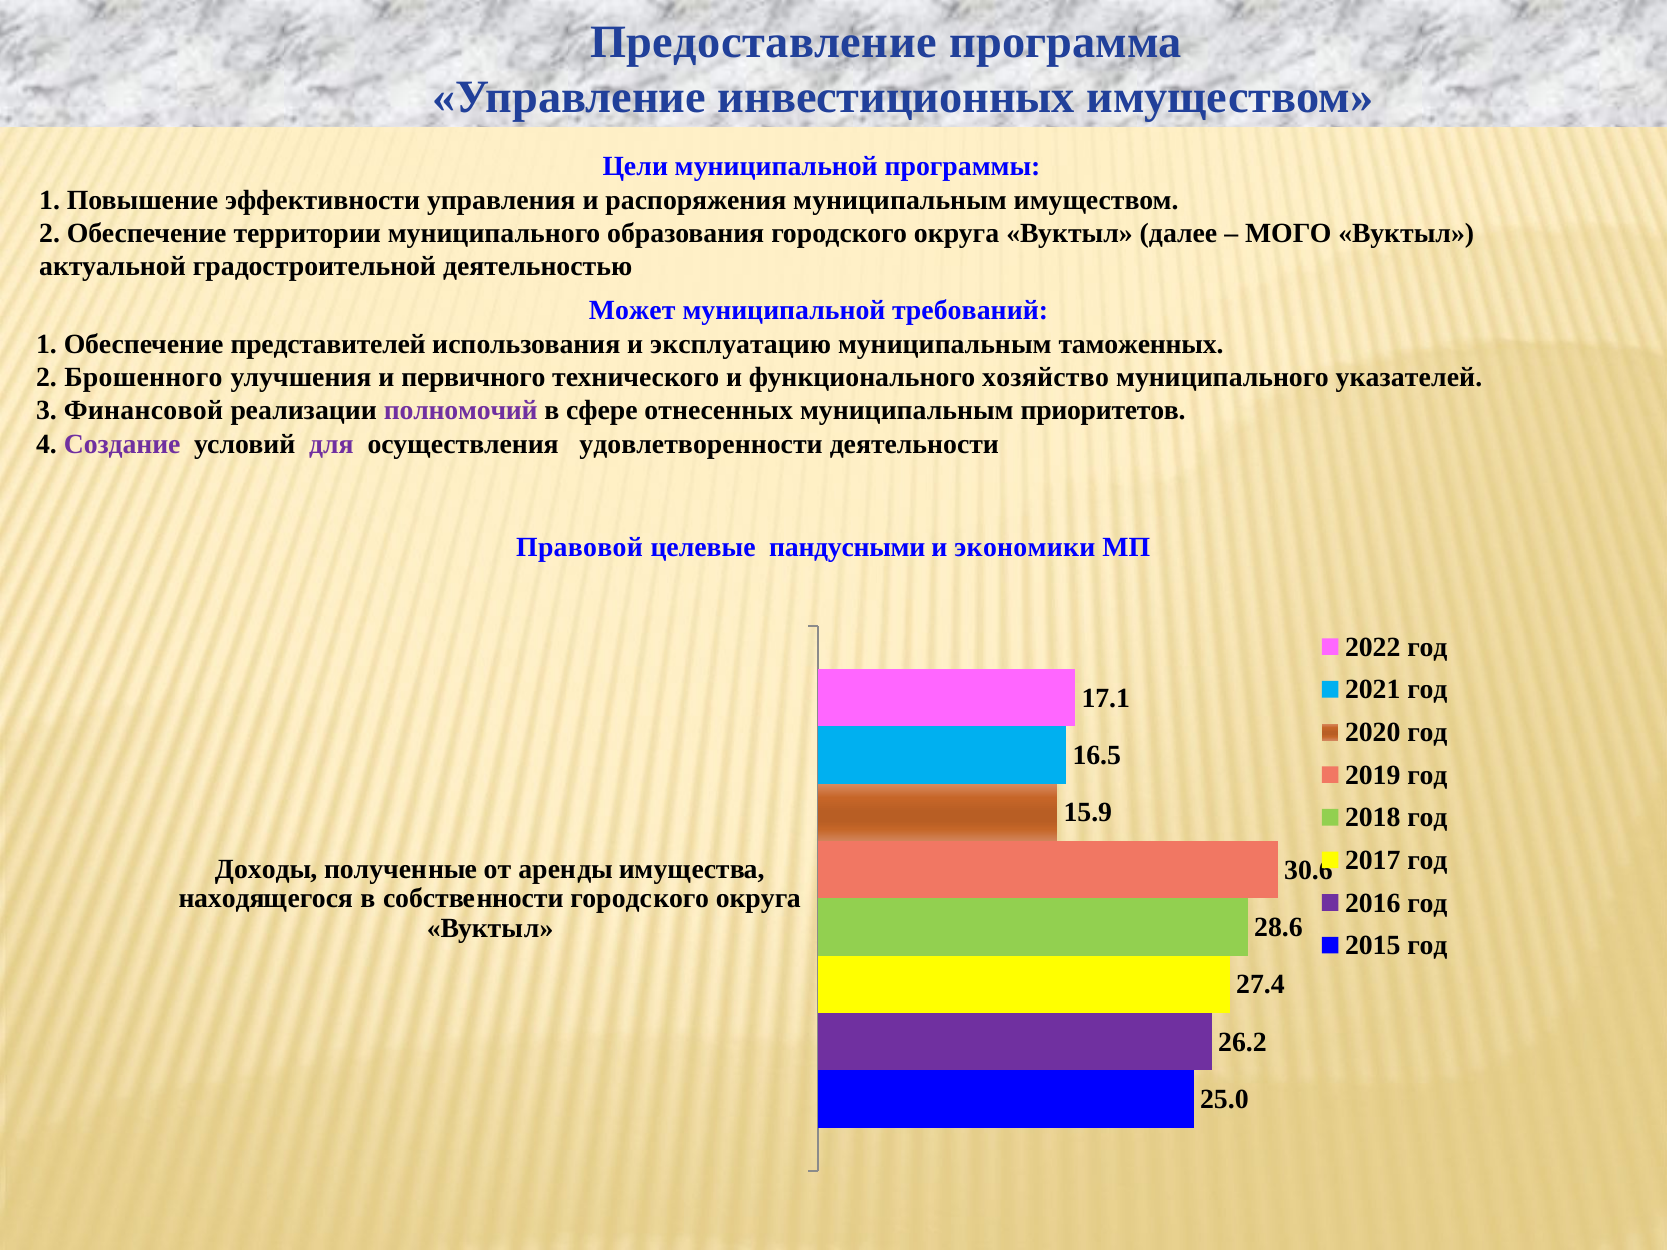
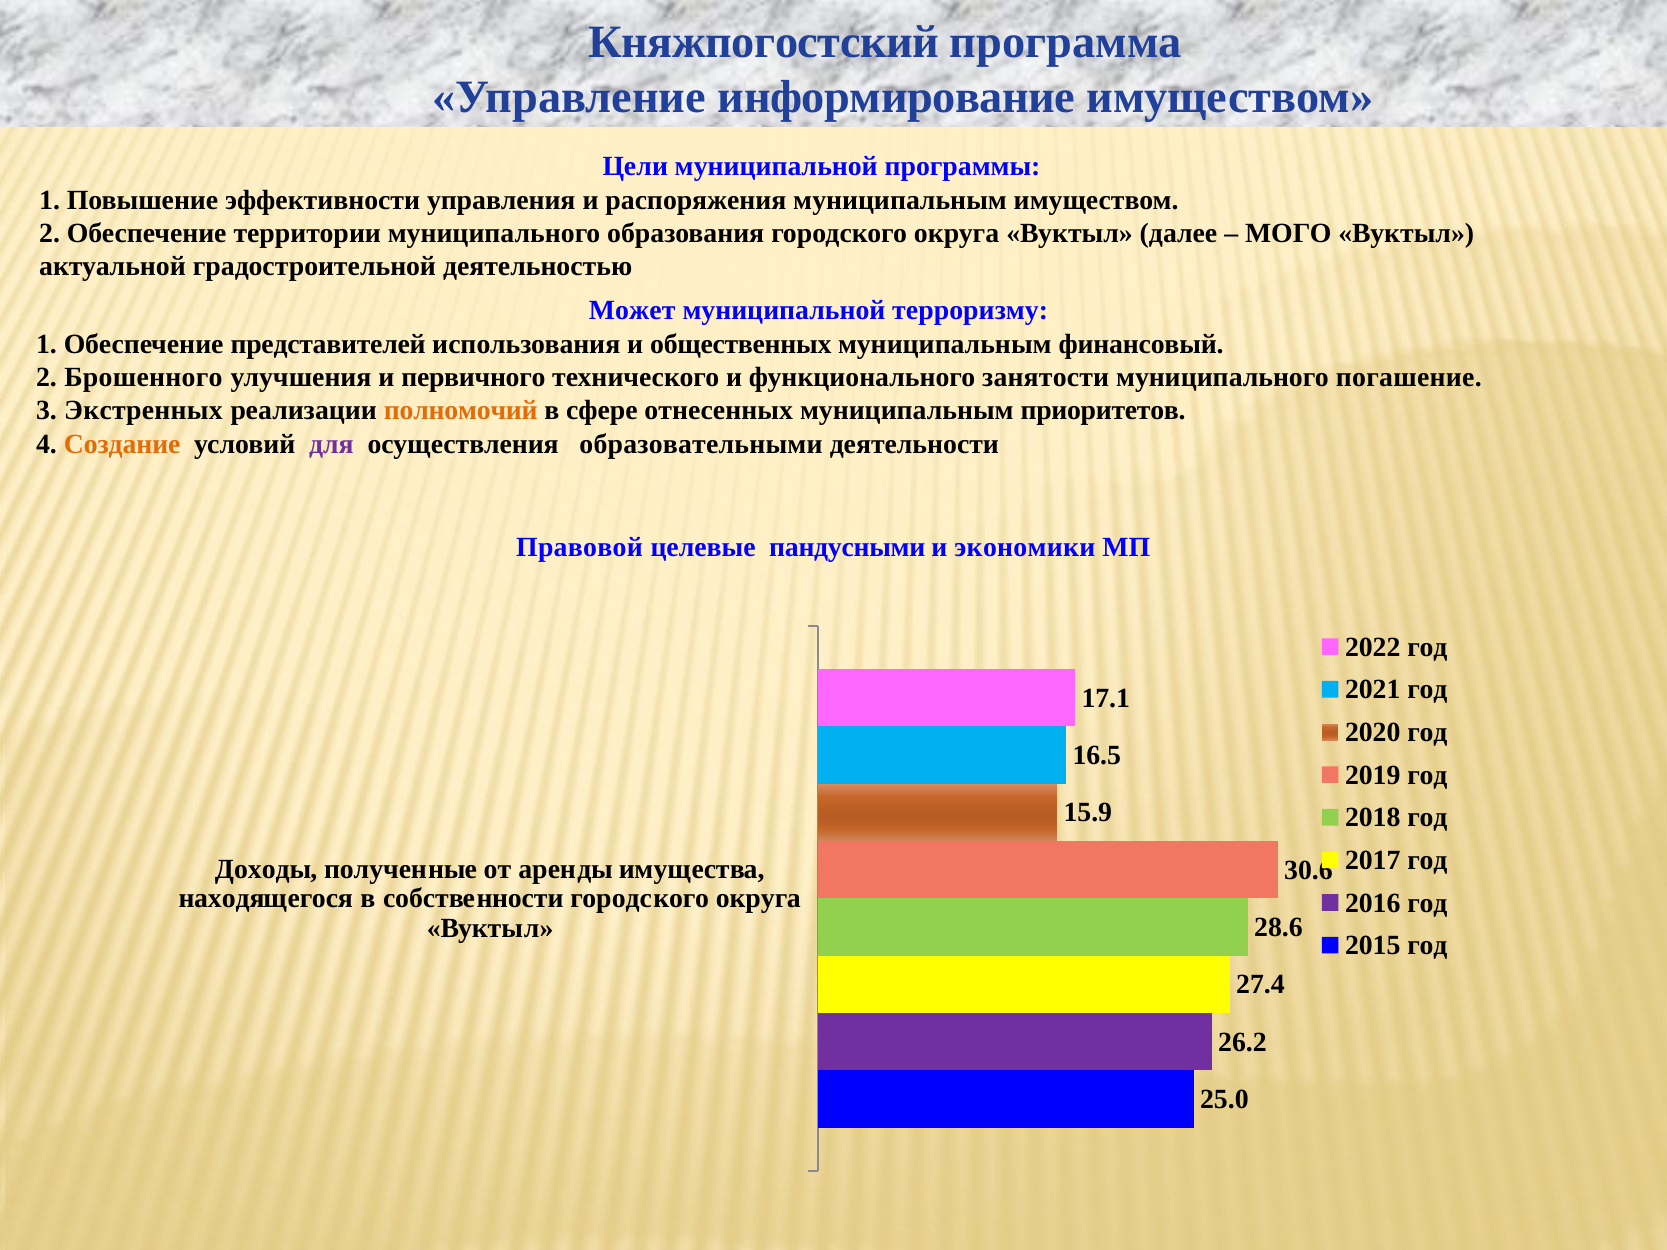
Предоставление: Предоставление -> Княжпогостский
инвестиционных: инвестиционных -> информирование
требований: требований -> терроризму
эксплуатацию: эксплуатацию -> общественных
таможенных: таможенных -> финансовый
хозяйство: хозяйство -> занятости
указателей: указателей -> погашение
Финансовой: Финансовой -> Экстренных
полномочий colour: purple -> orange
Создание colour: purple -> orange
удовлетворенности: удовлетворенности -> образовательными
